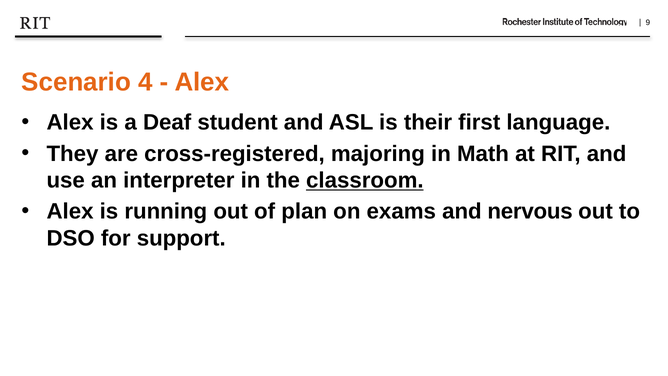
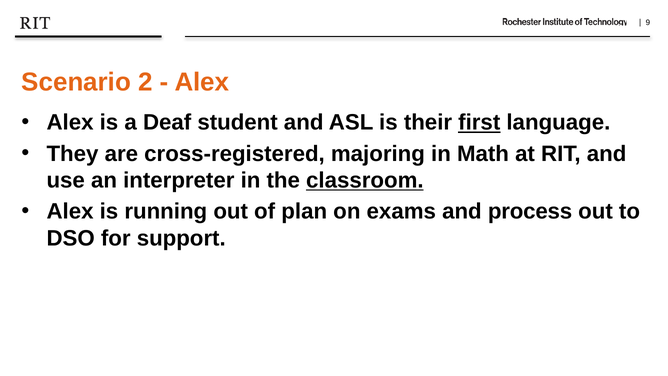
4: 4 -> 2
first underline: none -> present
nervous: nervous -> process
